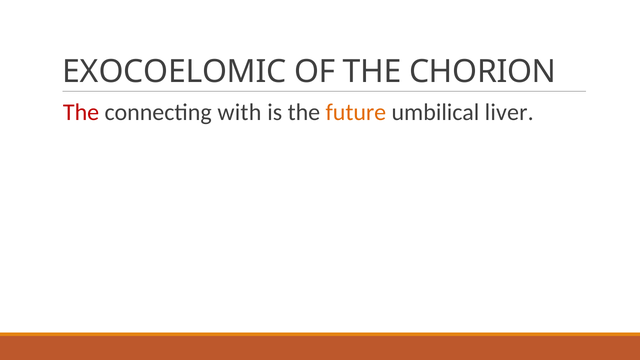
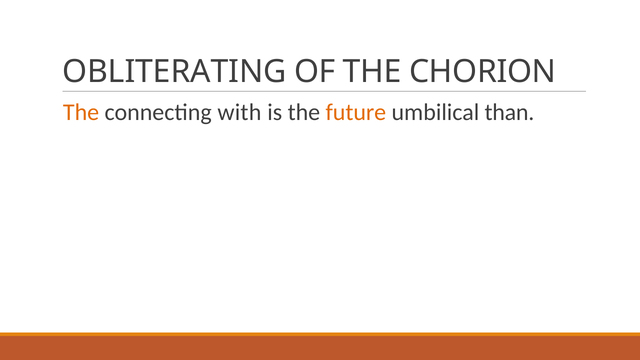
EXOCOELOMIC: EXOCOELOMIC -> OBLITERATING
The at (81, 112) colour: red -> orange
liver: liver -> than
